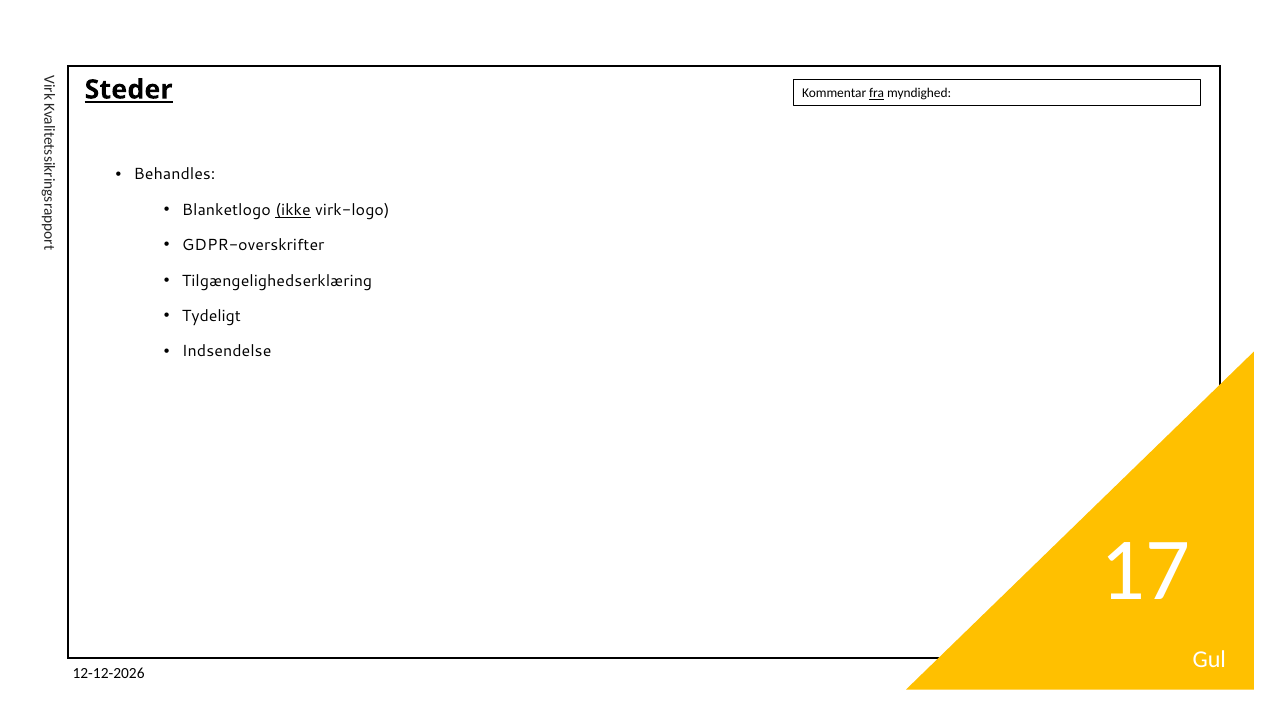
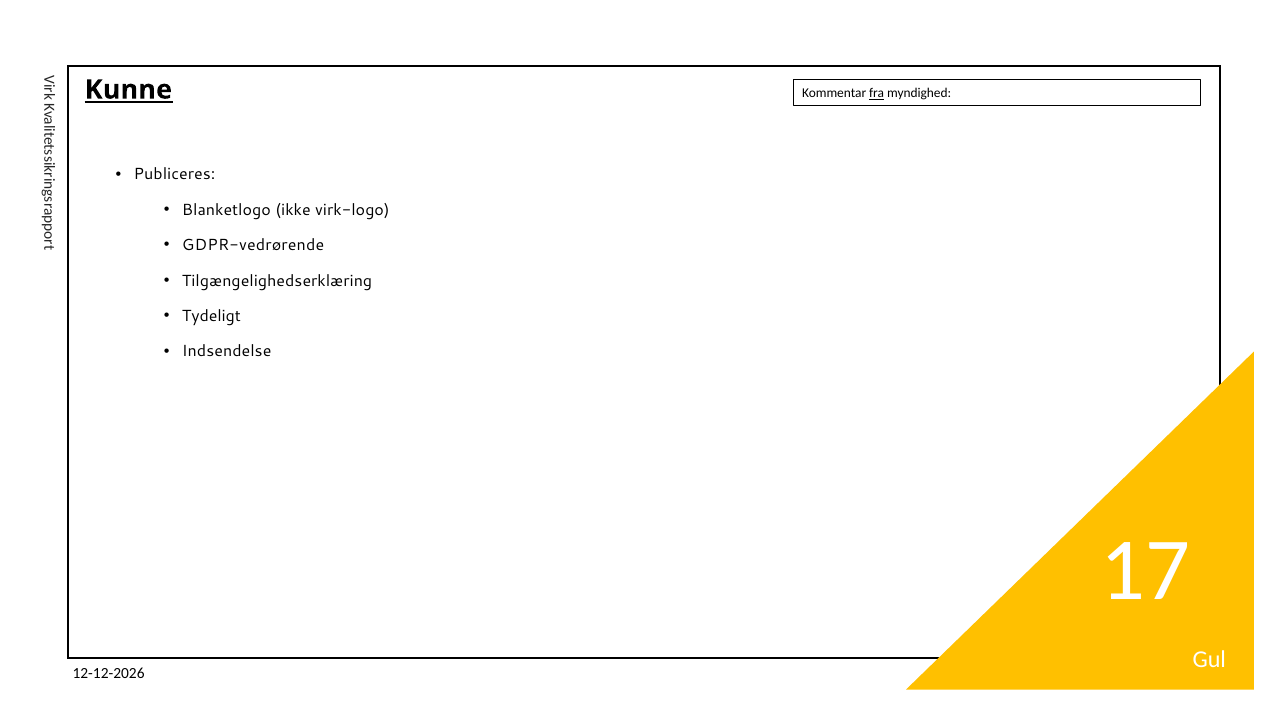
Steder: Steder -> Kunne
Behandles: Behandles -> Publiceres
ikke underline: present -> none
GDPR-overskrifter: GDPR-overskrifter -> GDPR-vedrørende
